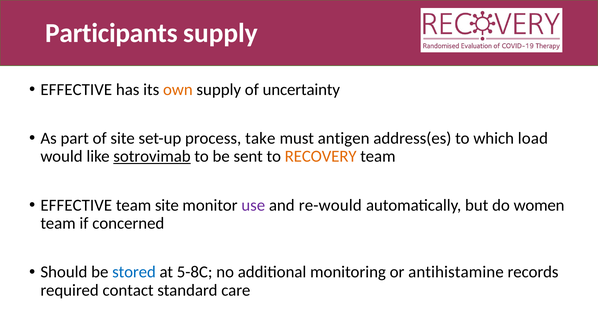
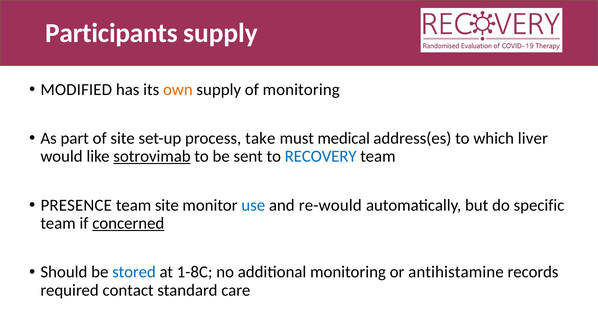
EFFECTIVE at (76, 90): EFFECTIVE -> MODIFIED
of uncertainty: uncertainty -> monitoring
antigen: antigen -> medical
load: load -> liver
RECOVERY colour: orange -> blue
EFFECTIVE at (76, 205): EFFECTIVE -> PRESENCE
use colour: purple -> blue
women: women -> specific
concerned underline: none -> present
5-8C: 5-8C -> 1-8C
